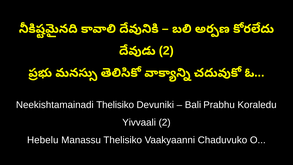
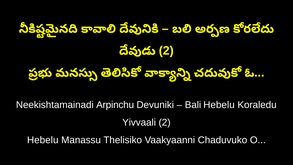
Neekishtamainadi Thelisiko: Thelisiko -> Arpinchu
Bali Prabhu: Prabhu -> Hebelu
